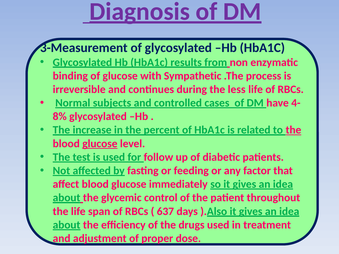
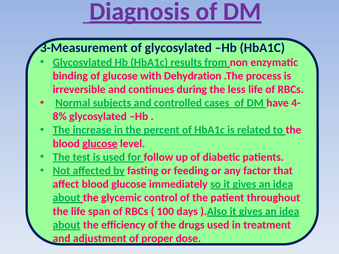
Sympathetic: Sympathetic -> Dehydration
the at (293, 130) underline: present -> none
637: 637 -> 100
